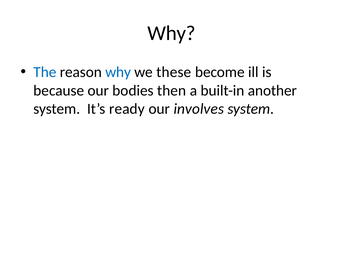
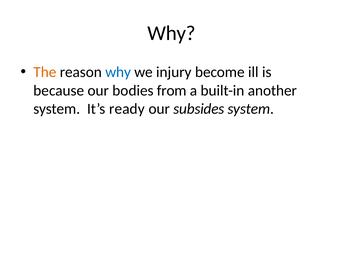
The colour: blue -> orange
these: these -> injury
then: then -> from
involves: involves -> subsides
